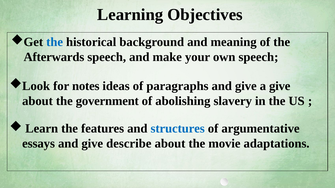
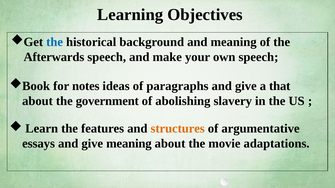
Look: Look -> Book
a give: give -> that
structures colour: blue -> orange
give describe: describe -> meaning
